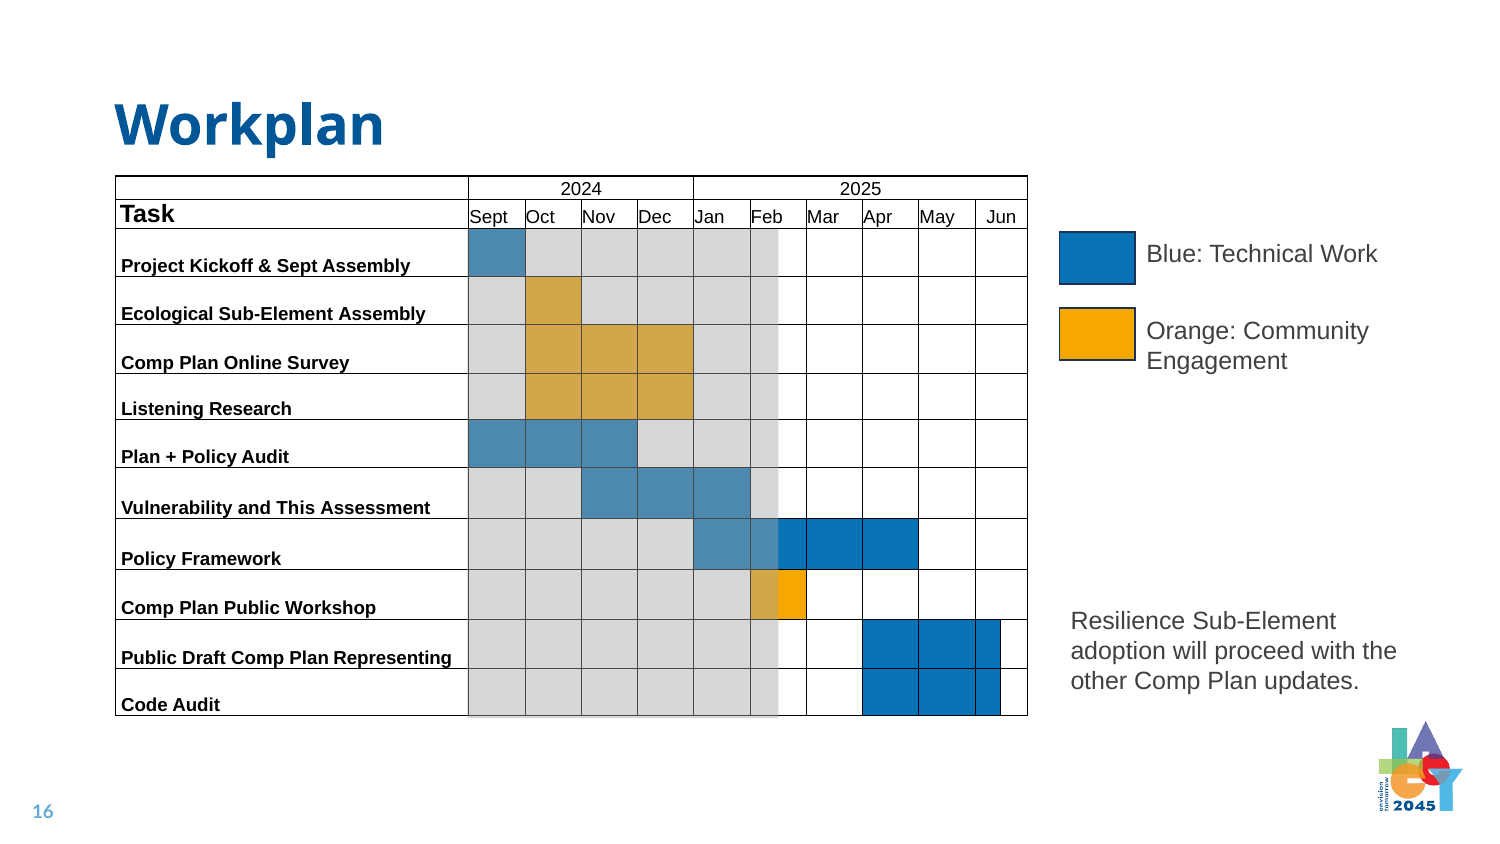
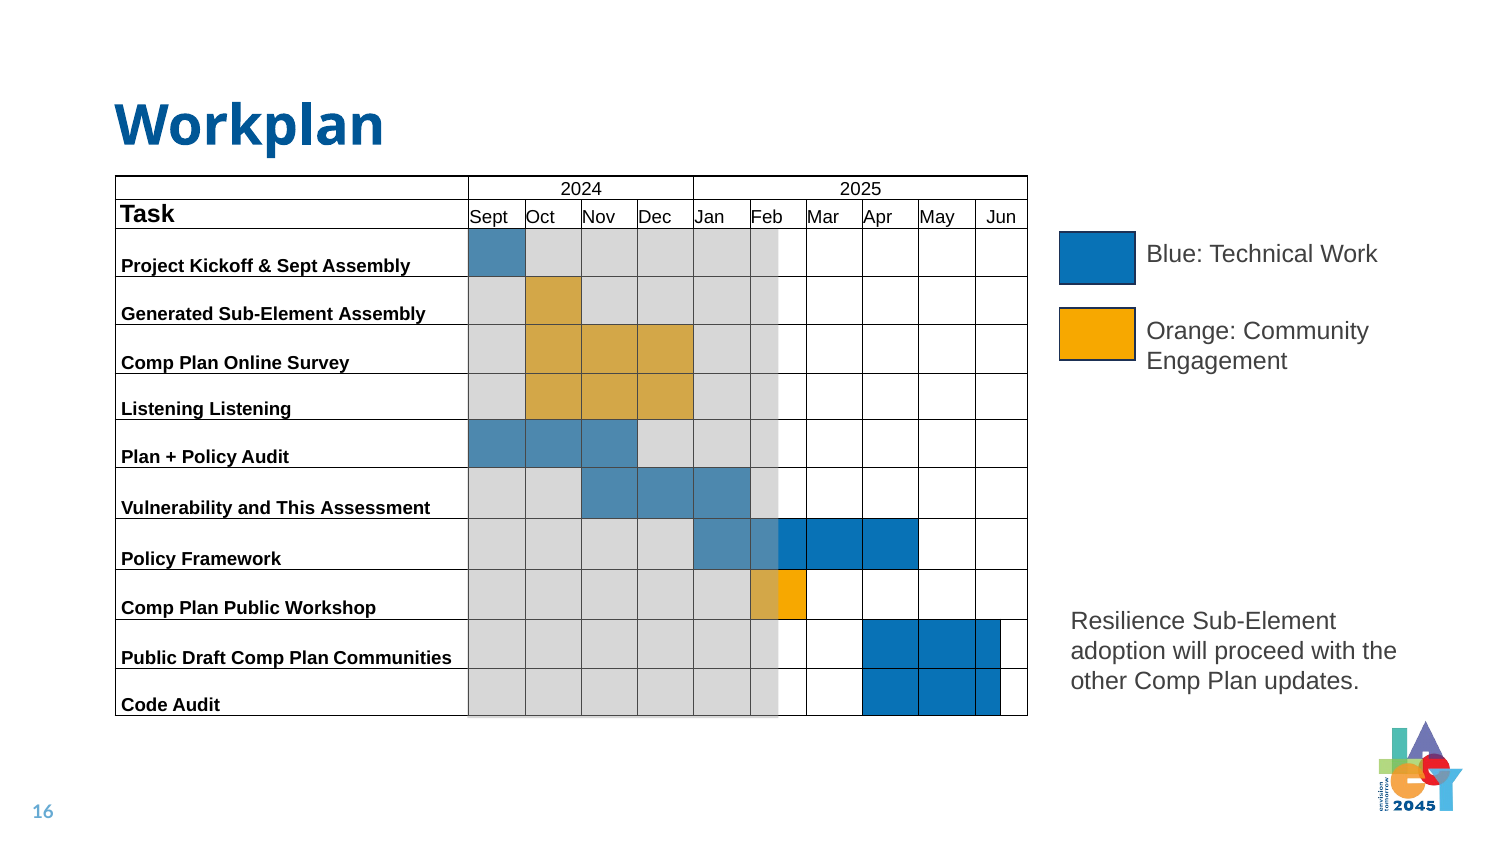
Ecological: Ecological -> Generated
Listening Research: Research -> Listening
Representing: Representing -> Communities
